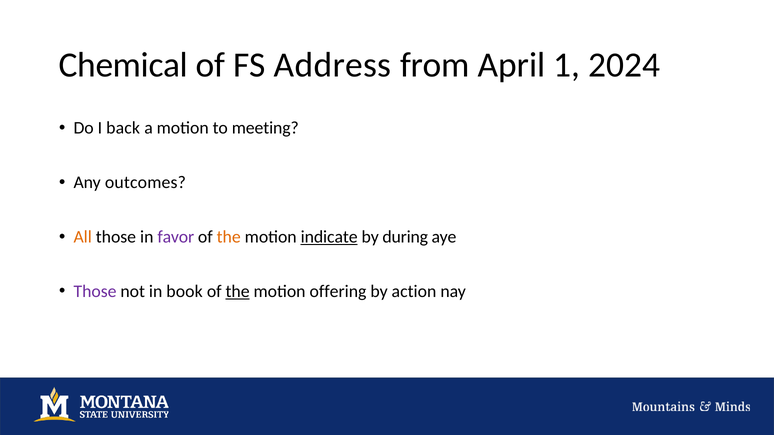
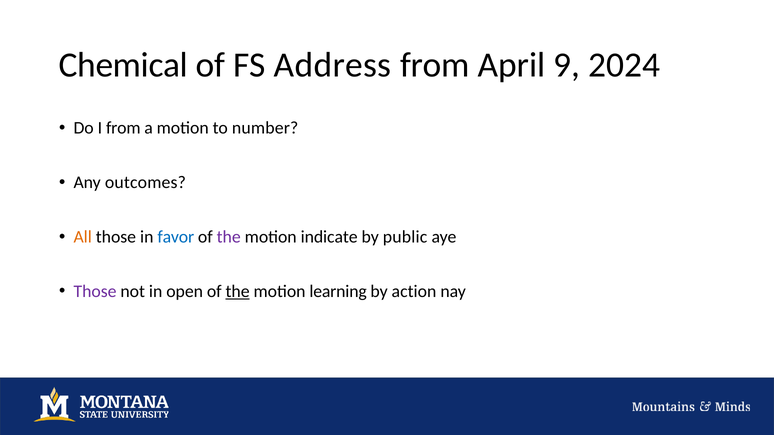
1: 1 -> 9
I back: back -> from
meeting: meeting -> number
favor colour: purple -> blue
the at (229, 237) colour: orange -> purple
indicate underline: present -> none
during: during -> public
book: book -> open
offering: offering -> learning
